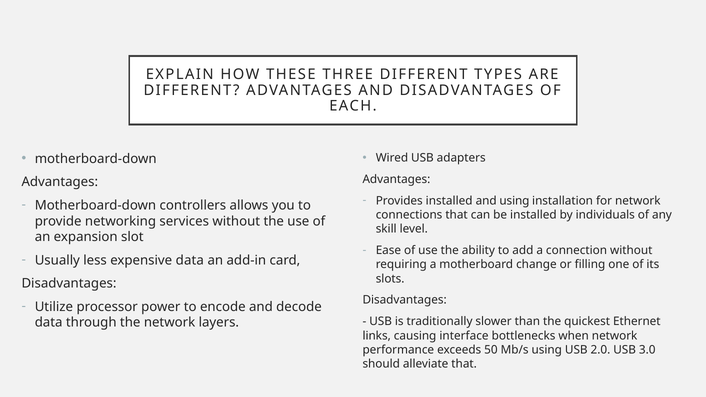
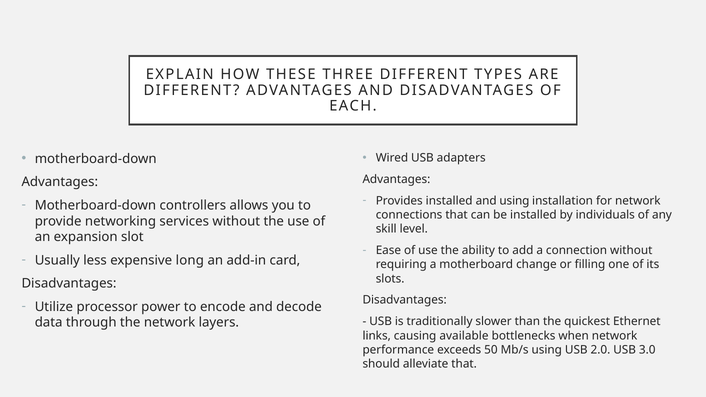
expensive data: data -> long
interface: interface -> available
